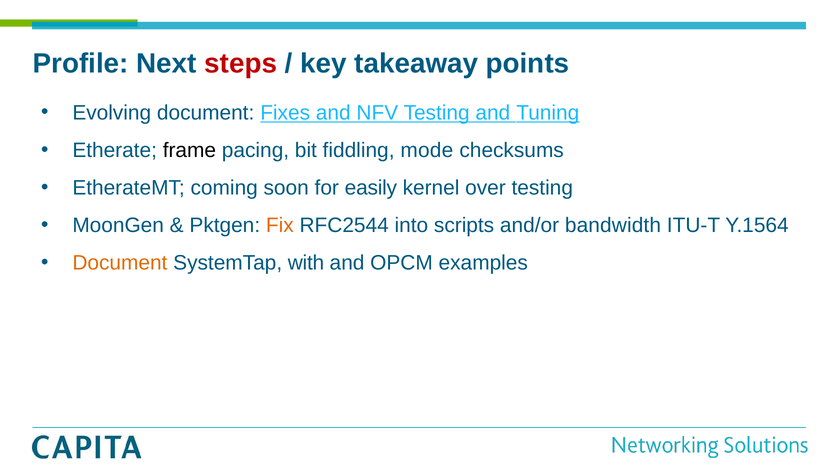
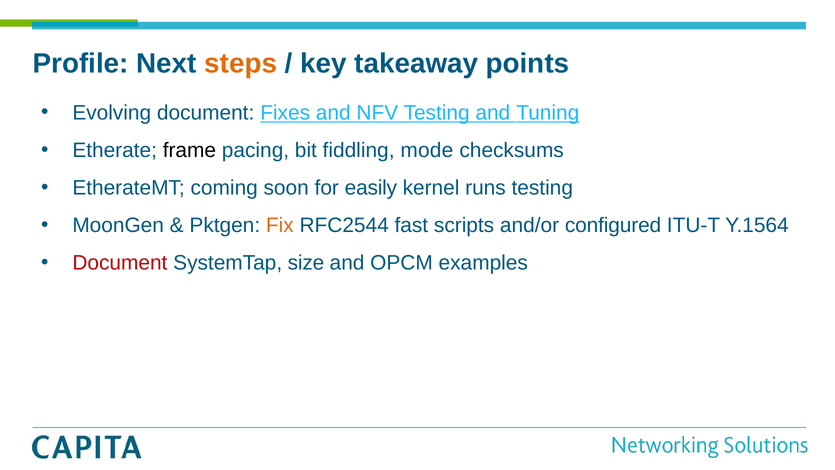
steps colour: red -> orange
over: over -> runs
into: into -> fast
bandwidth: bandwidth -> configured
Document at (120, 263) colour: orange -> red
with: with -> size
